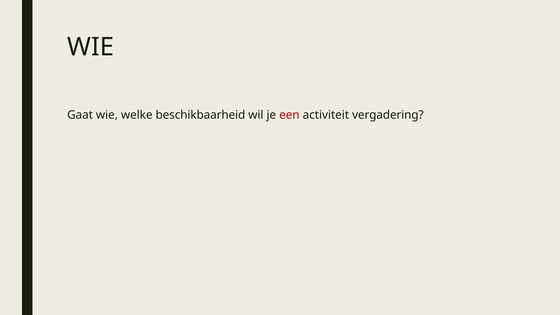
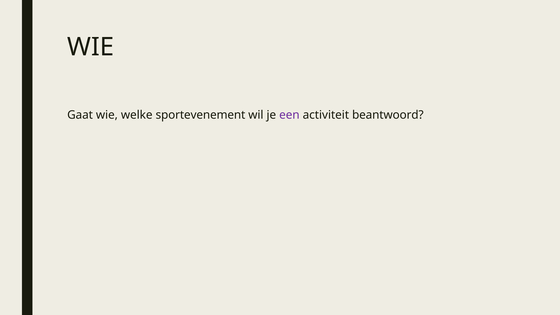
beschikbaarheid: beschikbaarheid -> sportevenement
een colour: red -> purple
vergadering: vergadering -> beantwoord
